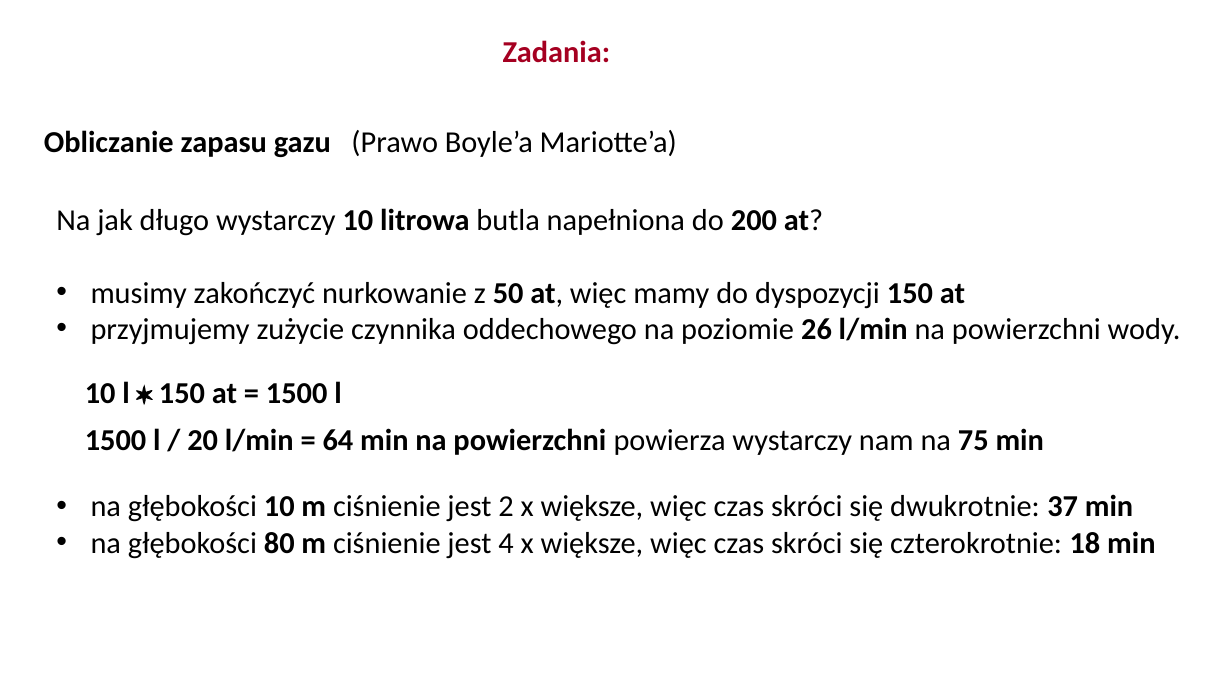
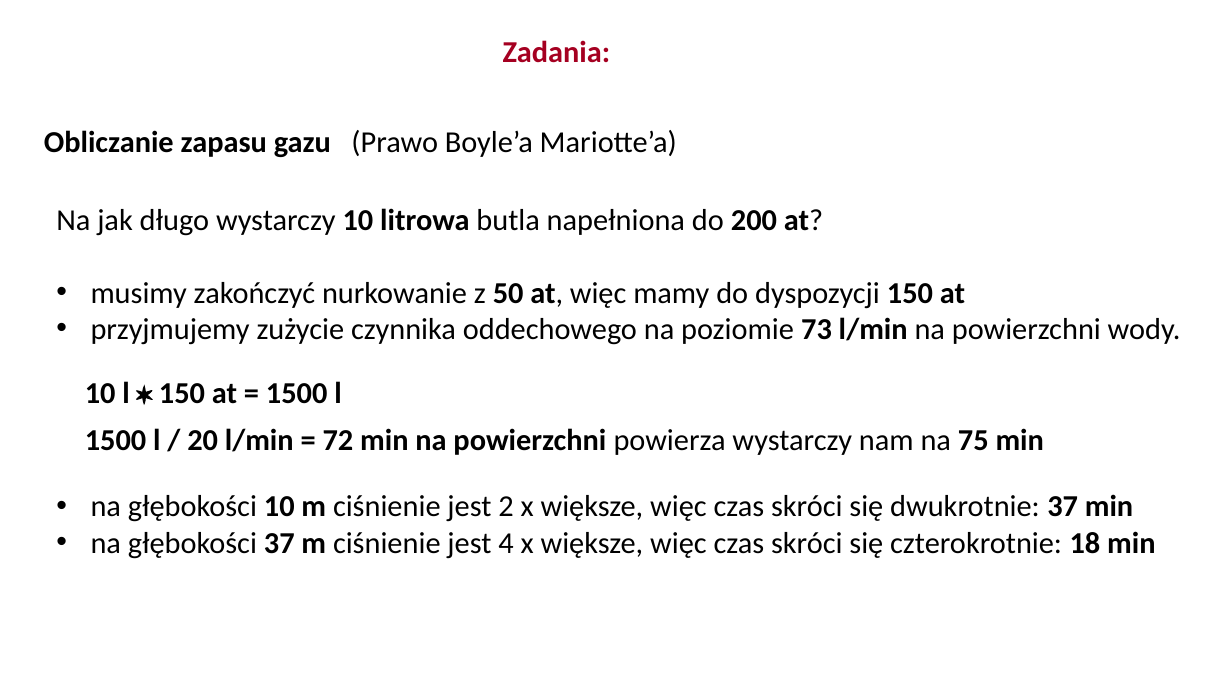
26: 26 -> 73
64: 64 -> 72
głębokości 80: 80 -> 37
